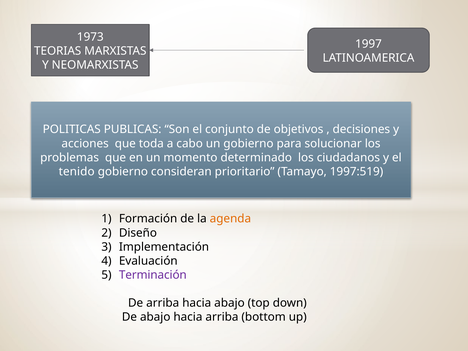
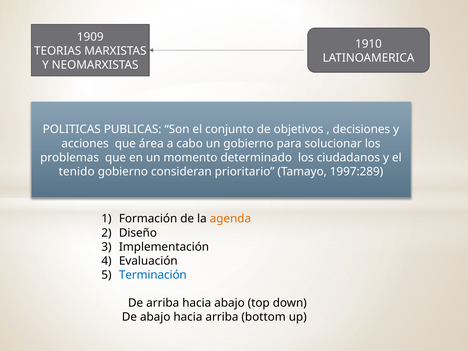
1973: 1973 -> 1909
1997: 1997 -> 1910
toda: toda -> área
1997:519: 1997:519 -> 1997:289
Terminación colour: purple -> blue
